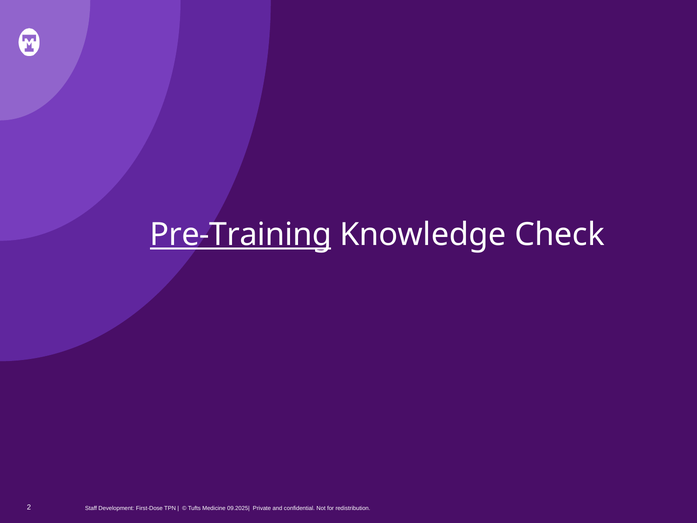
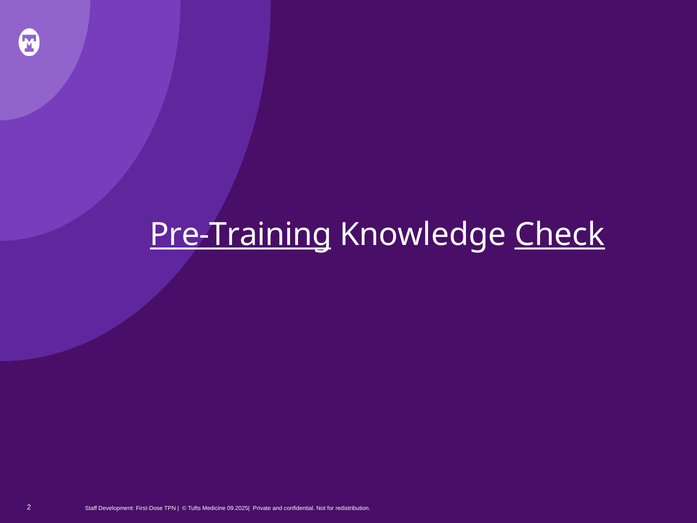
Check underline: none -> present
